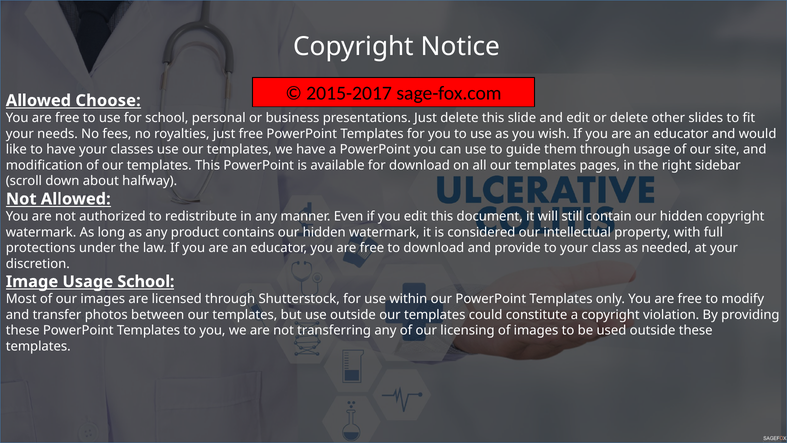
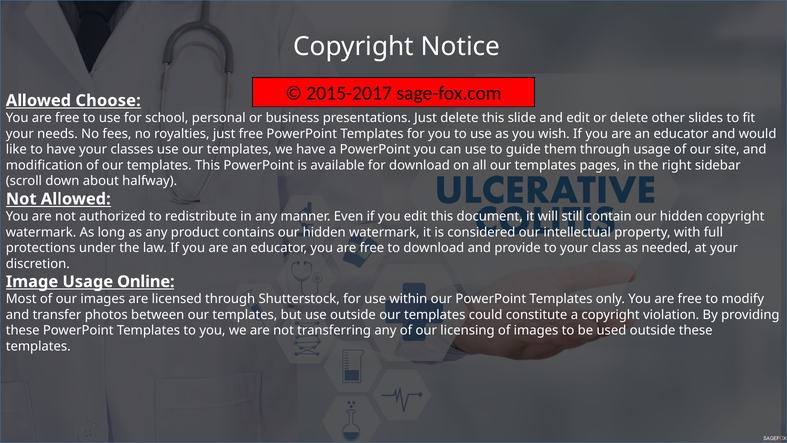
Usage School: School -> Online
